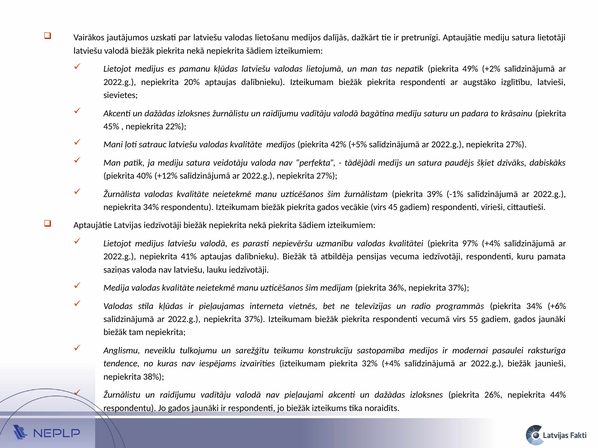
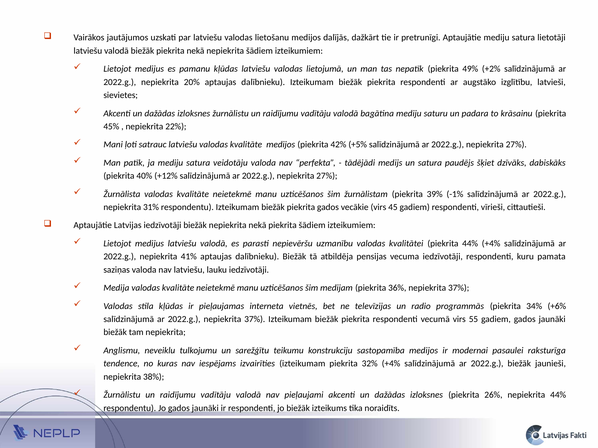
nepiekrita 34%: 34% -> 31%
piekrita 97%: 97% -> 44%
